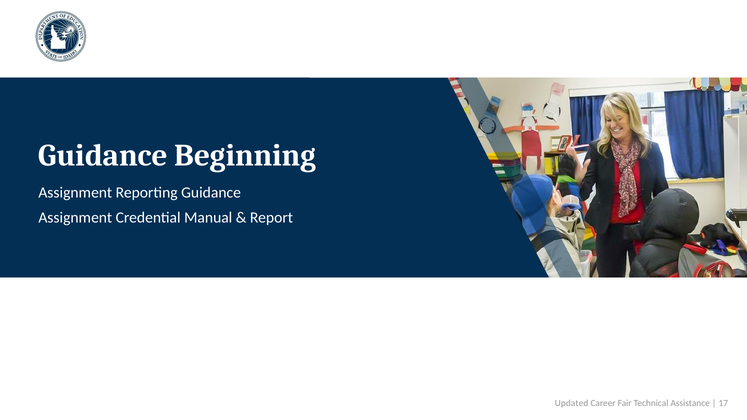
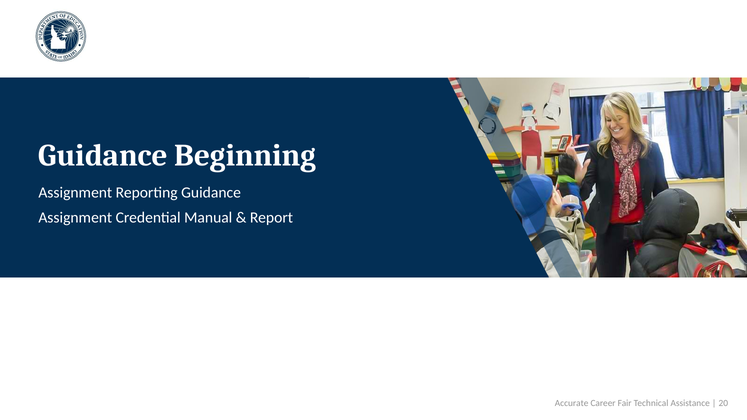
Updated: Updated -> Accurate
17: 17 -> 20
